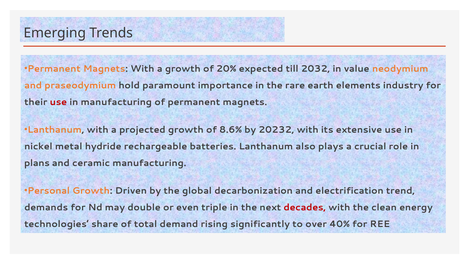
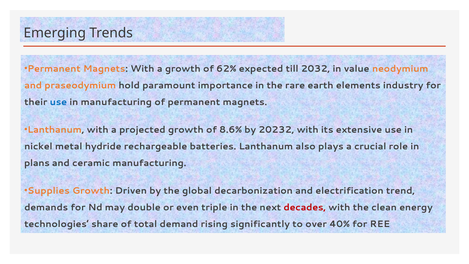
20%: 20% -> 62%
use at (58, 102) colour: red -> blue
Personal: Personal -> Supplies
